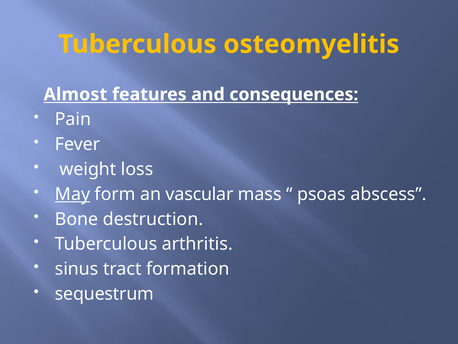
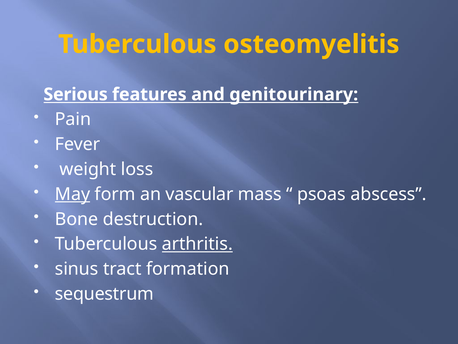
Almost: Almost -> Serious
consequences: consequences -> genitourinary
arthritis underline: none -> present
